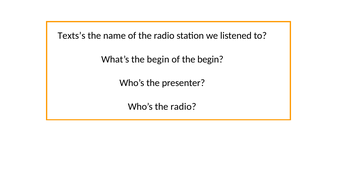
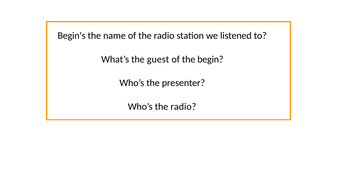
Texts’s: Texts’s -> Begin’s
What’s the begin: begin -> guest
